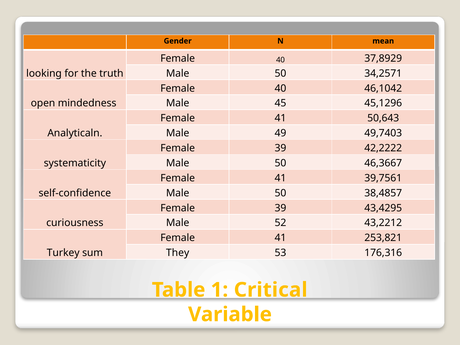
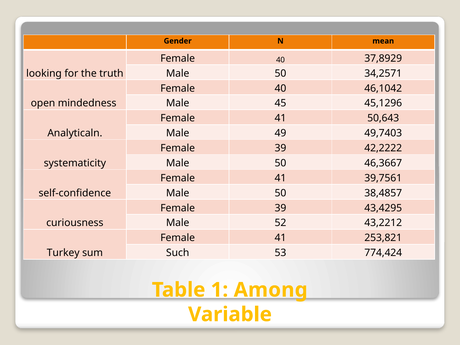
They: They -> Such
176,316: 176,316 -> 774,424
Critical: Critical -> Among
